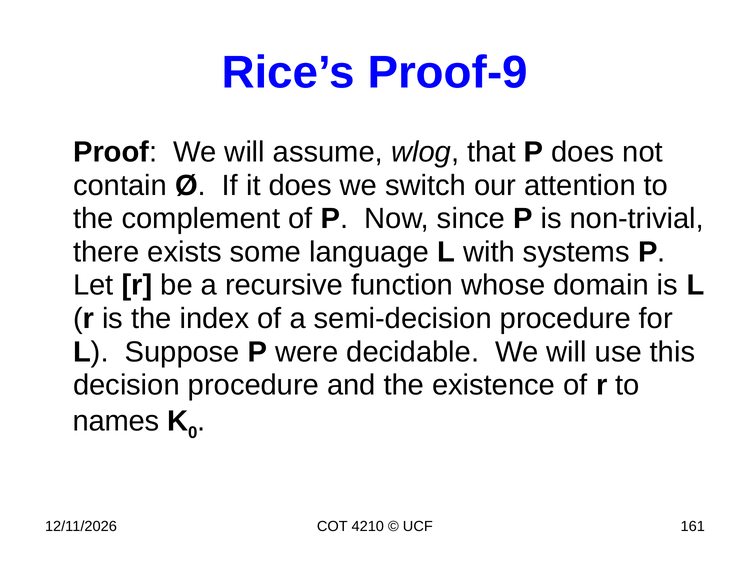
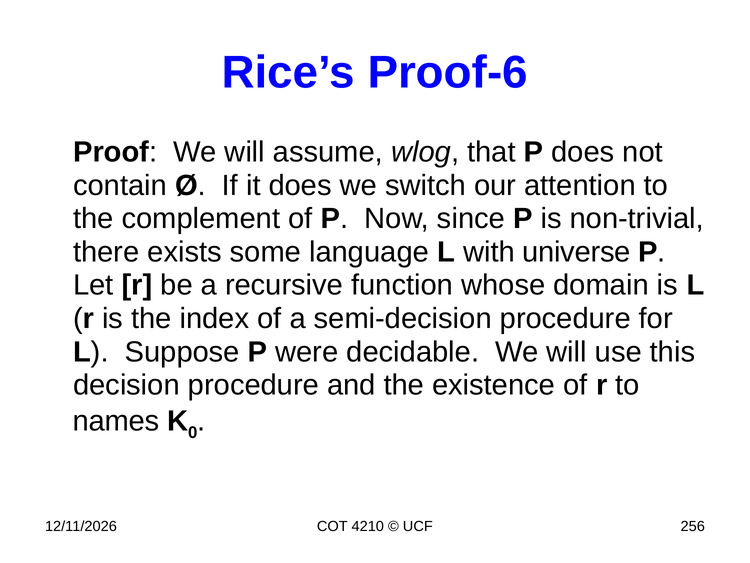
Proof-9: Proof-9 -> Proof-6
systems: systems -> universe
161: 161 -> 256
